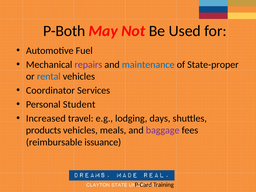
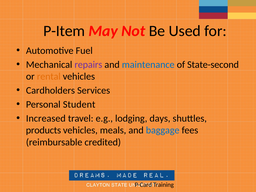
P-Both: P-Both -> P-Item
State-proper: State-proper -> State-second
rental colour: blue -> orange
Coordinator: Coordinator -> Cardholders
baggage colour: purple -> blue
issuance: issuance -> credited
